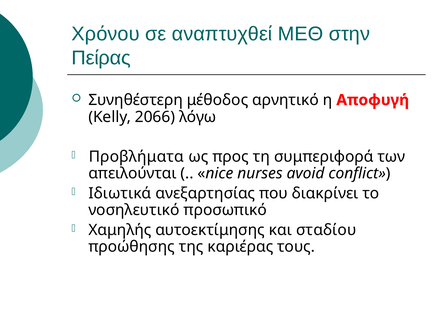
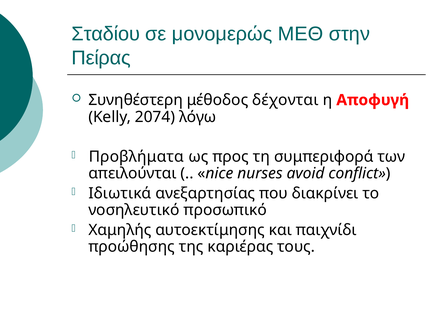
Χρόνου: Χρόνου -> Σταδίου
αναπτυχθεί: αναπτυχθεί -> μονομερώς
αρνητικό: αρνητικό -> δέχονται
2066: 2066 -> 2074
σταδίου: σταδίου -> παιχνίδι
